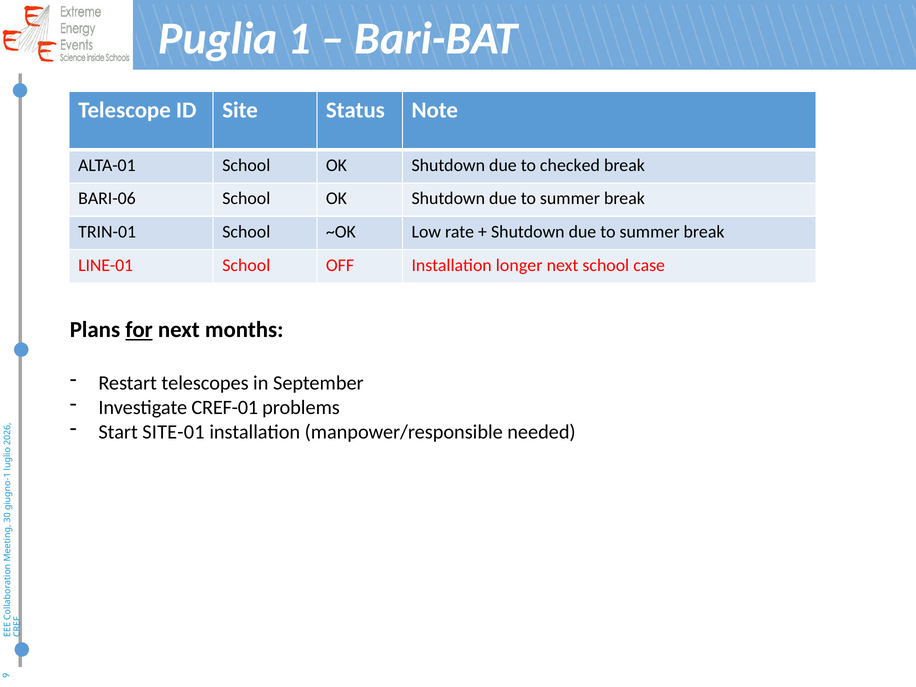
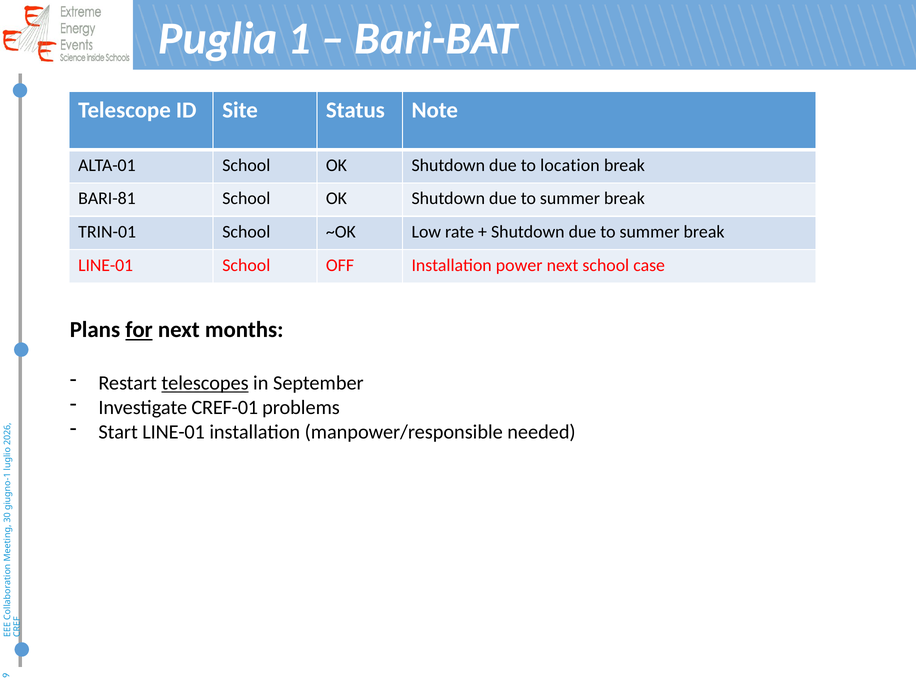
checked: checked -> location
BARI-06: BARI-06 -> BARI-81
longer: longer -> power
telescopes underline: none -> present
Start SITE-01: SITE-01 -> LINE-01
